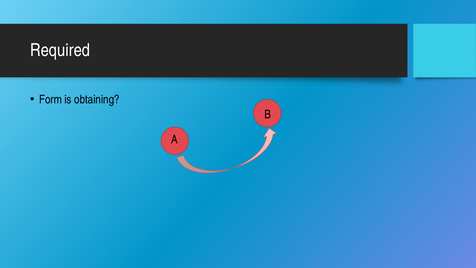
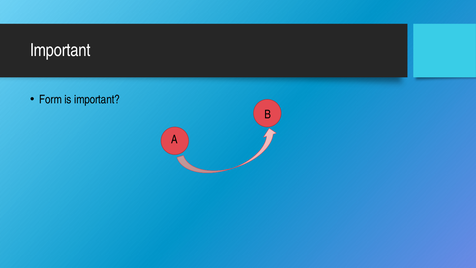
Required at (60, 50): Required -> Important
is obtaining: obtaining -> important
